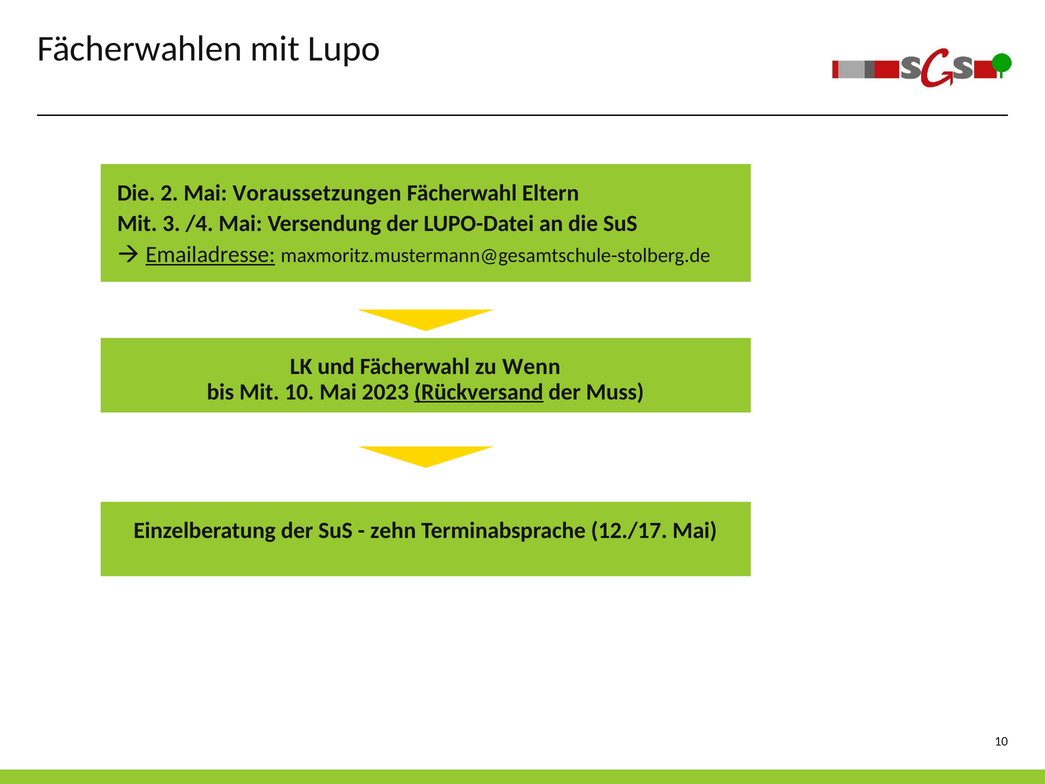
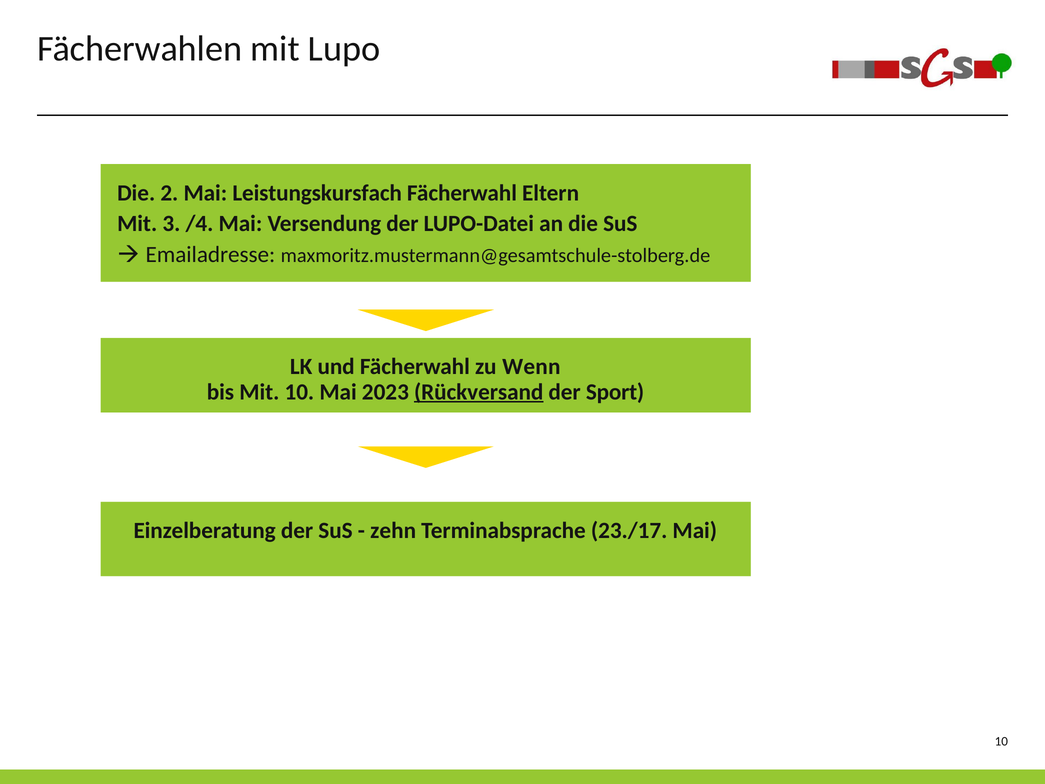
Voraussetzungen: Voraussetzungen -> Leistungskursfach
Emailadresse underline: present -> none
Muss: Muss -> Sport
12./17: 12./17 -> 23./17
